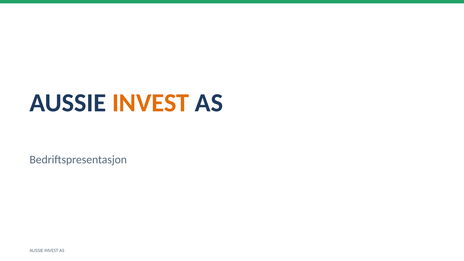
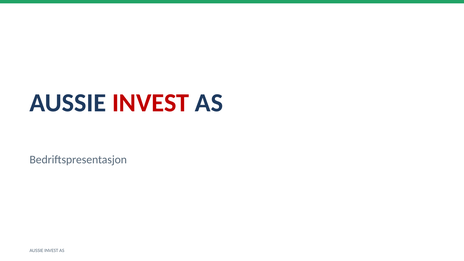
INVEST at (151, 103) colour: orange -> red
